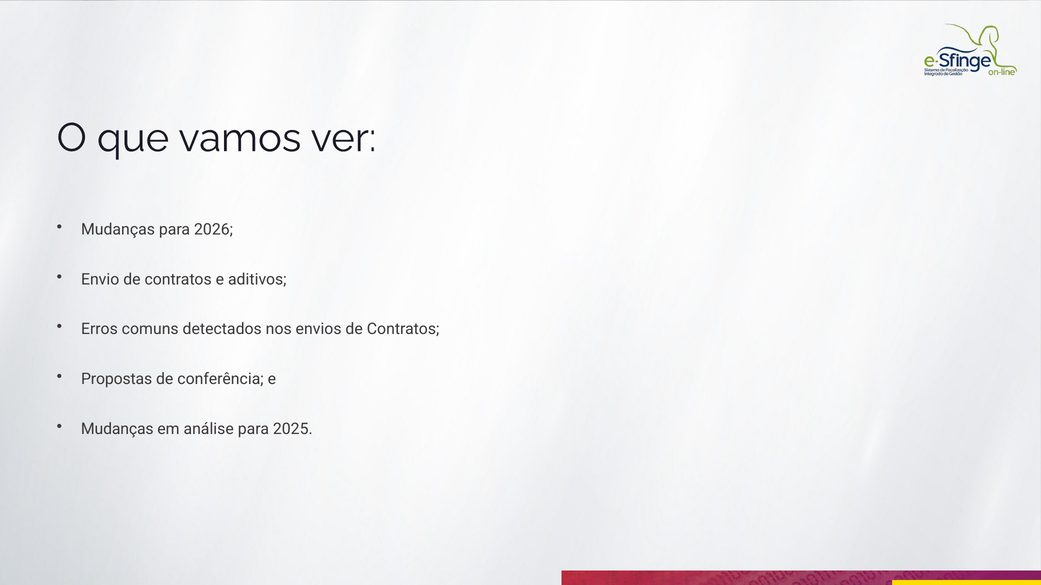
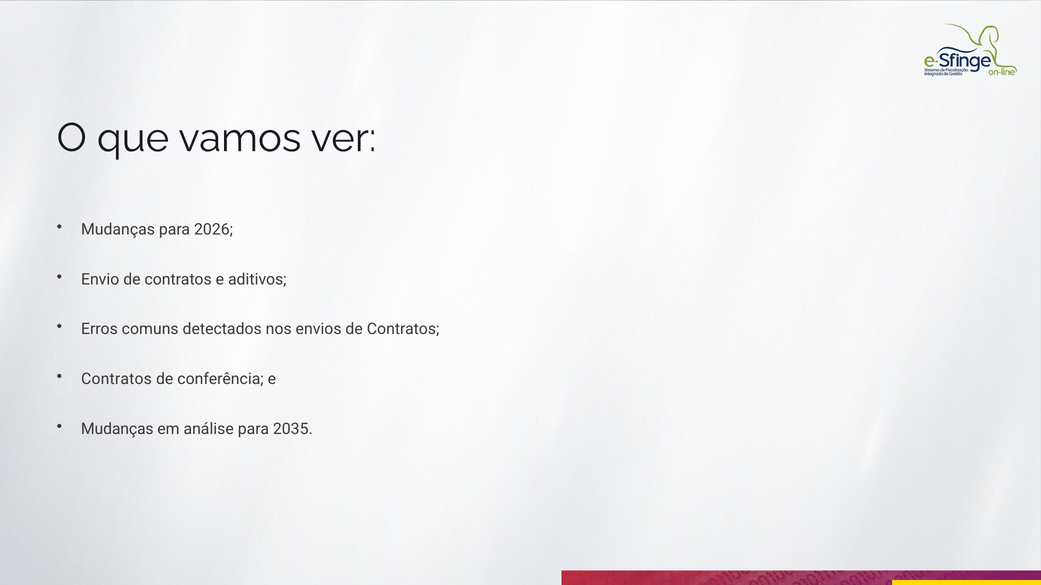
Propostas at (117, 379): Propostas -> Contratos
2025: 2025 -> 2035
